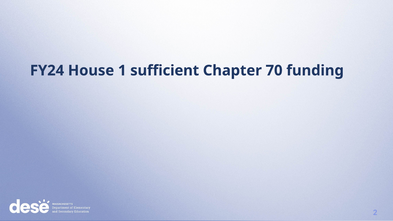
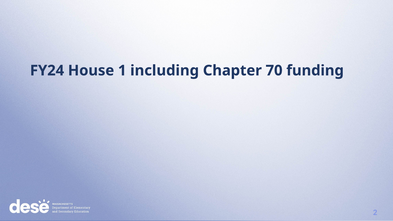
sufficient: sufficient -> including
